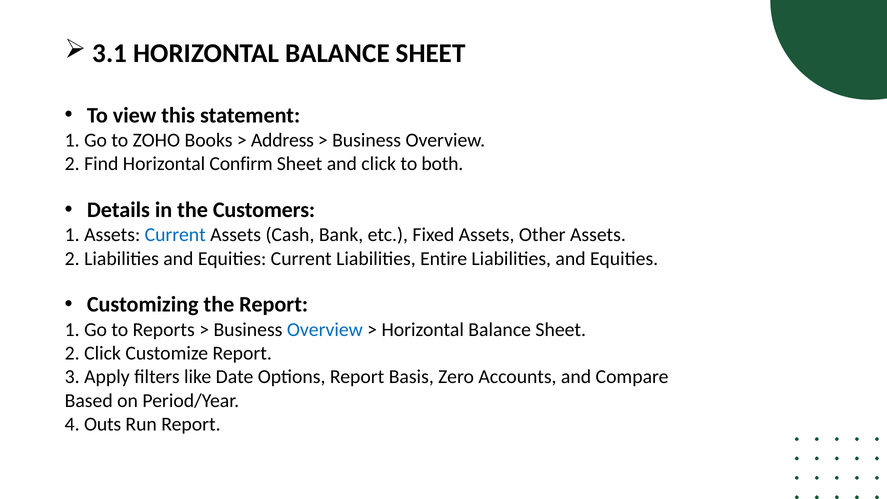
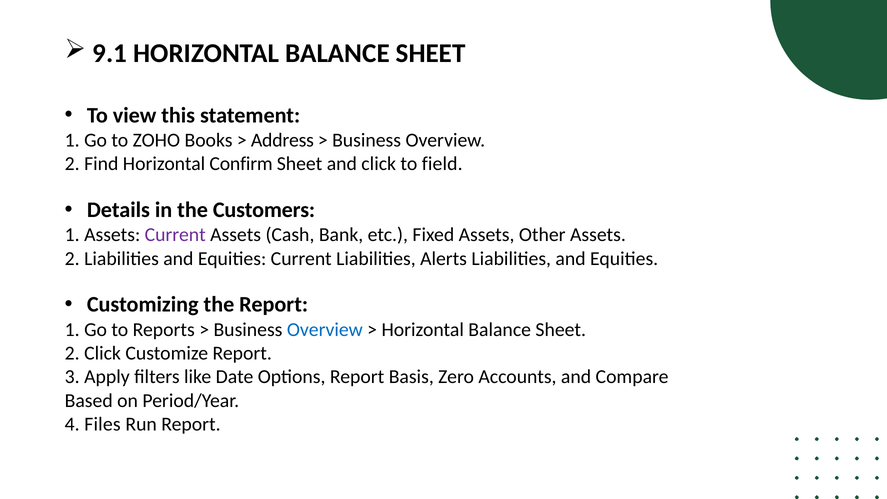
3.1: 3.1 -> 9.1
both: both -> field
Current at (175, 235) colour: blue -> purple
Entire: Entire -> Alerts
Outs: Outs -> Files
